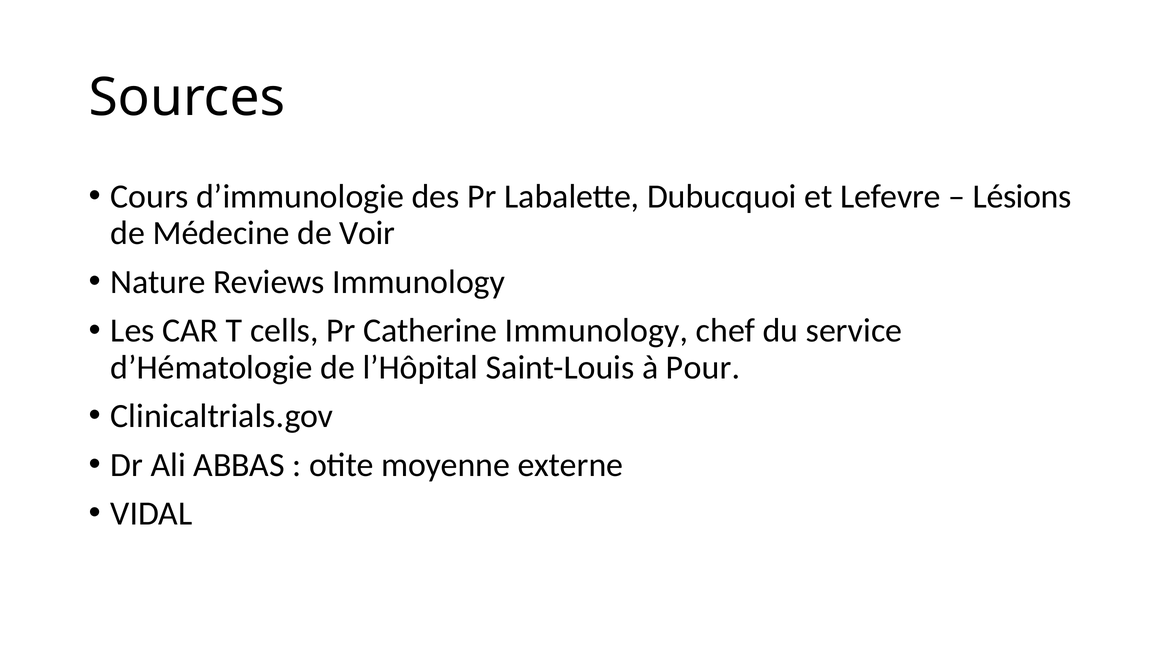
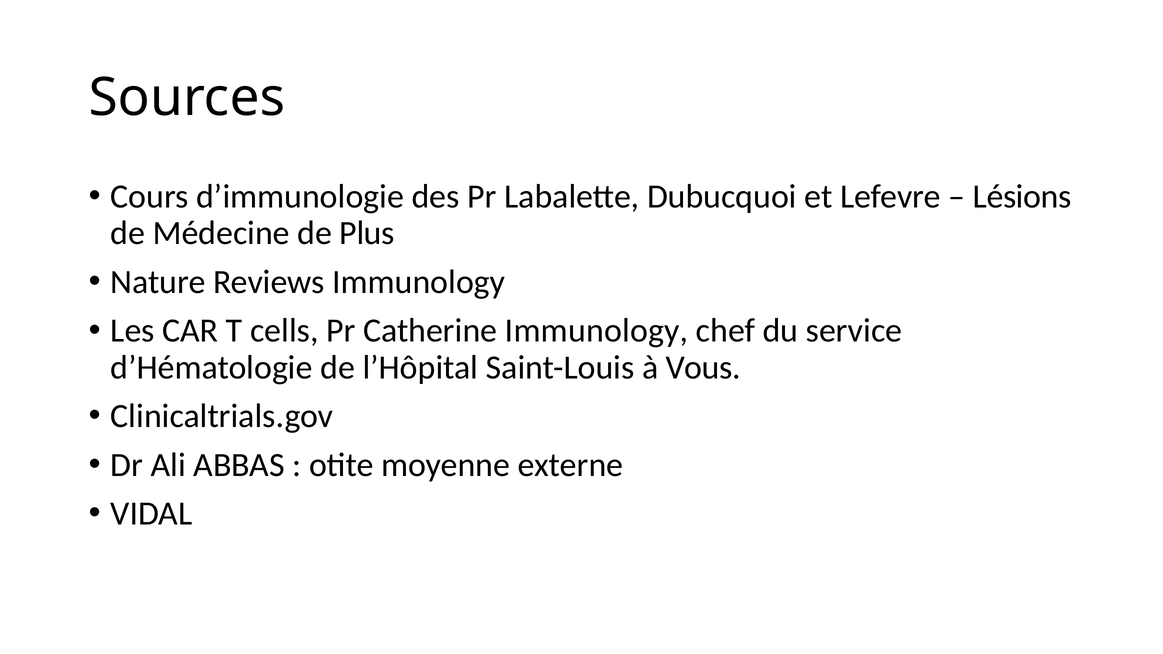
Voir: Voir -> Plus
Pour: Pour -> Vous
